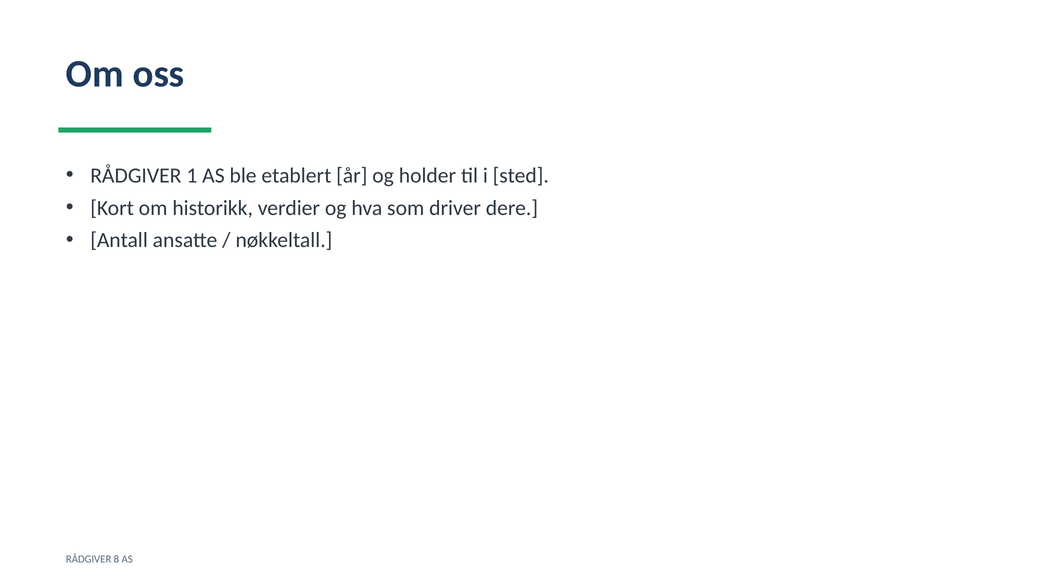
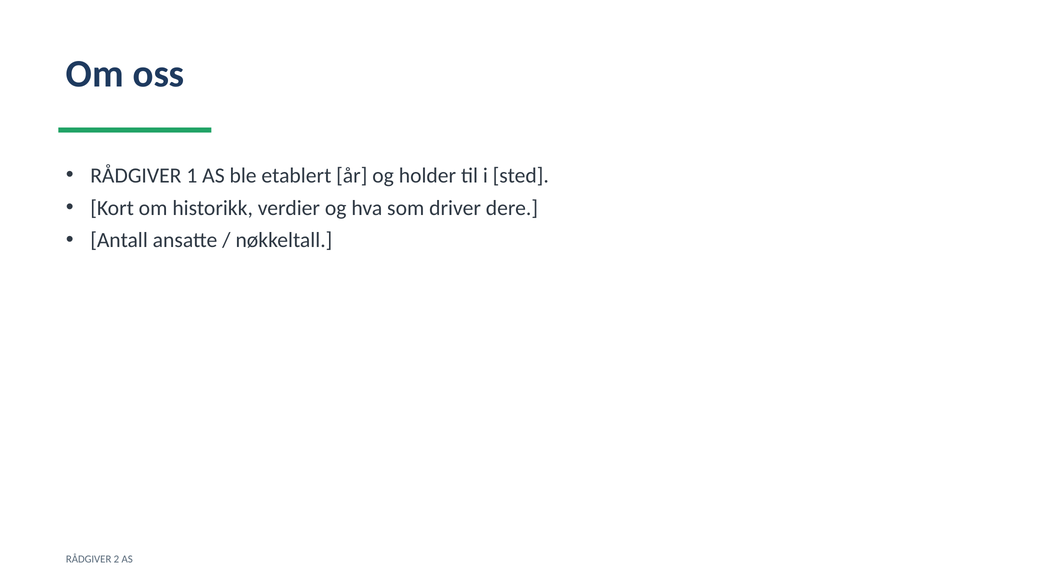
8: 8 -> 2
